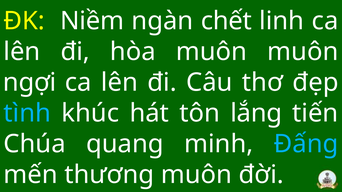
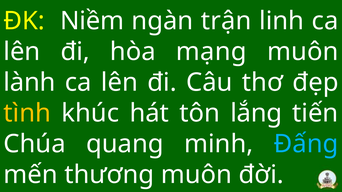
chết: chết -> trận
hòa muôn: muôn -> mạng
ngợi: ngợi -> lành
tình colour: light blue -> yellow
